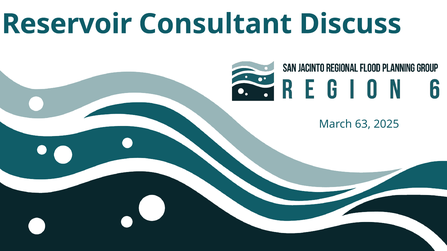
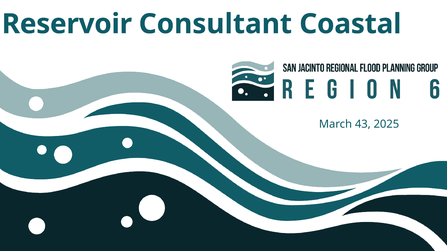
Discuss: Discuss -> Coastal
63: 63 -> 43
